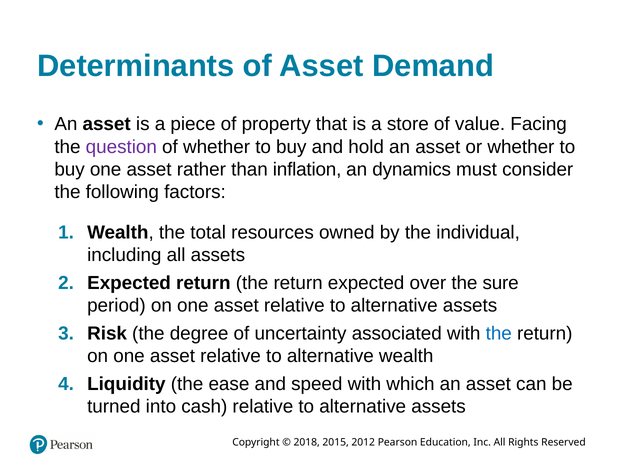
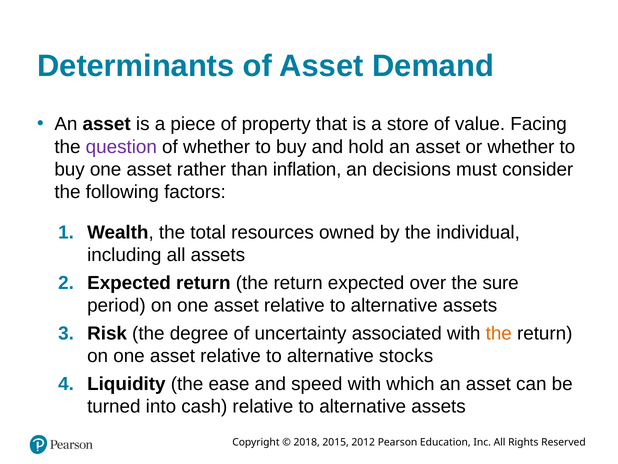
dynamics: dynamics -> decisions
the at (499, 333) colour: blue -> orange
alternative wealth: wealth -> stocks
